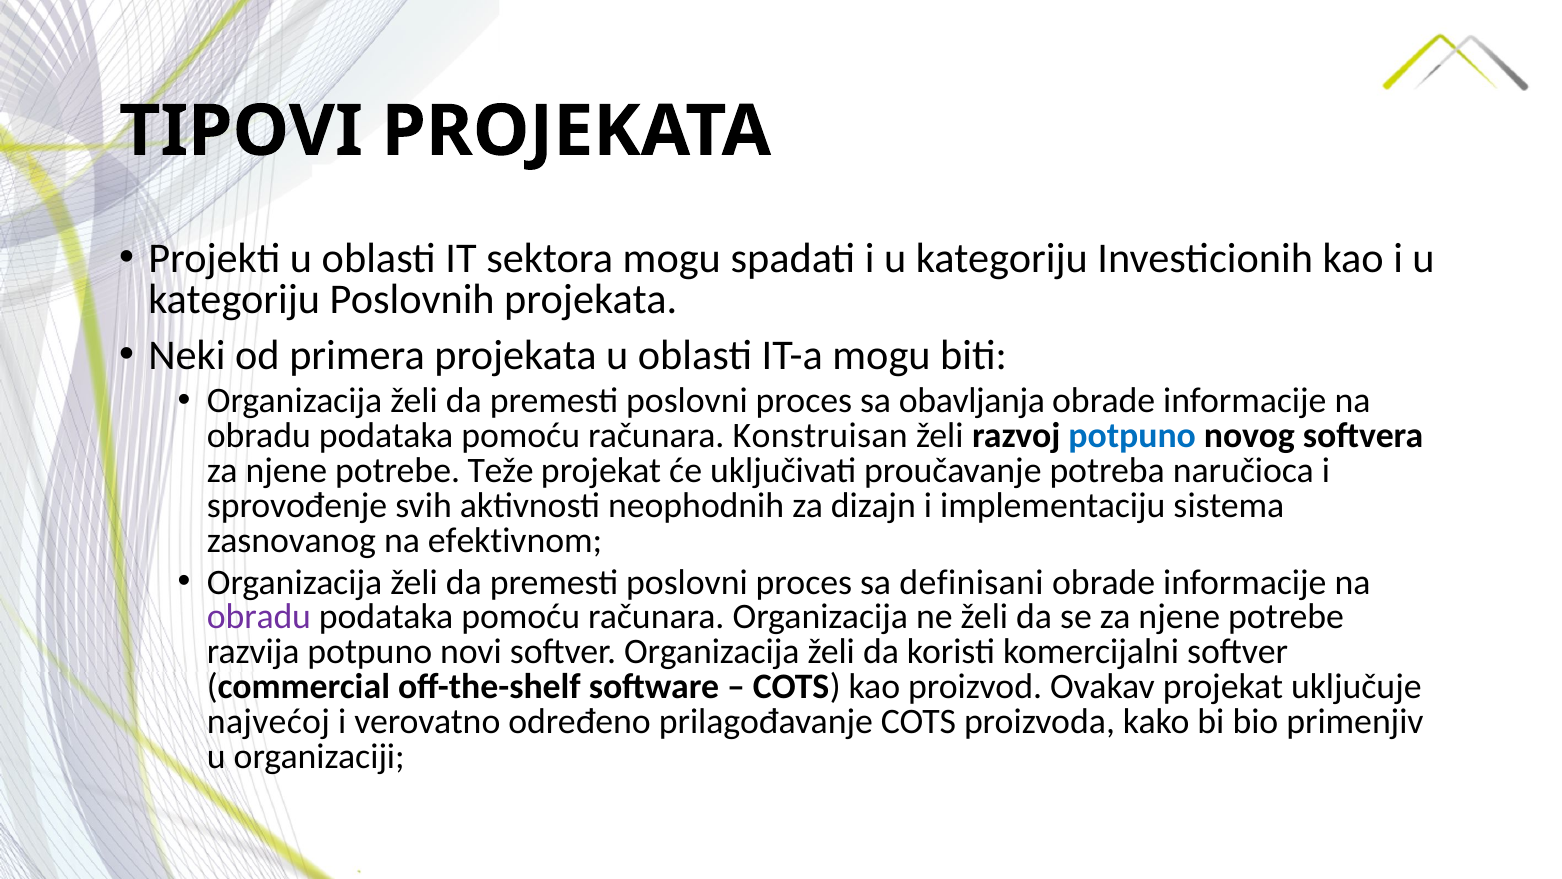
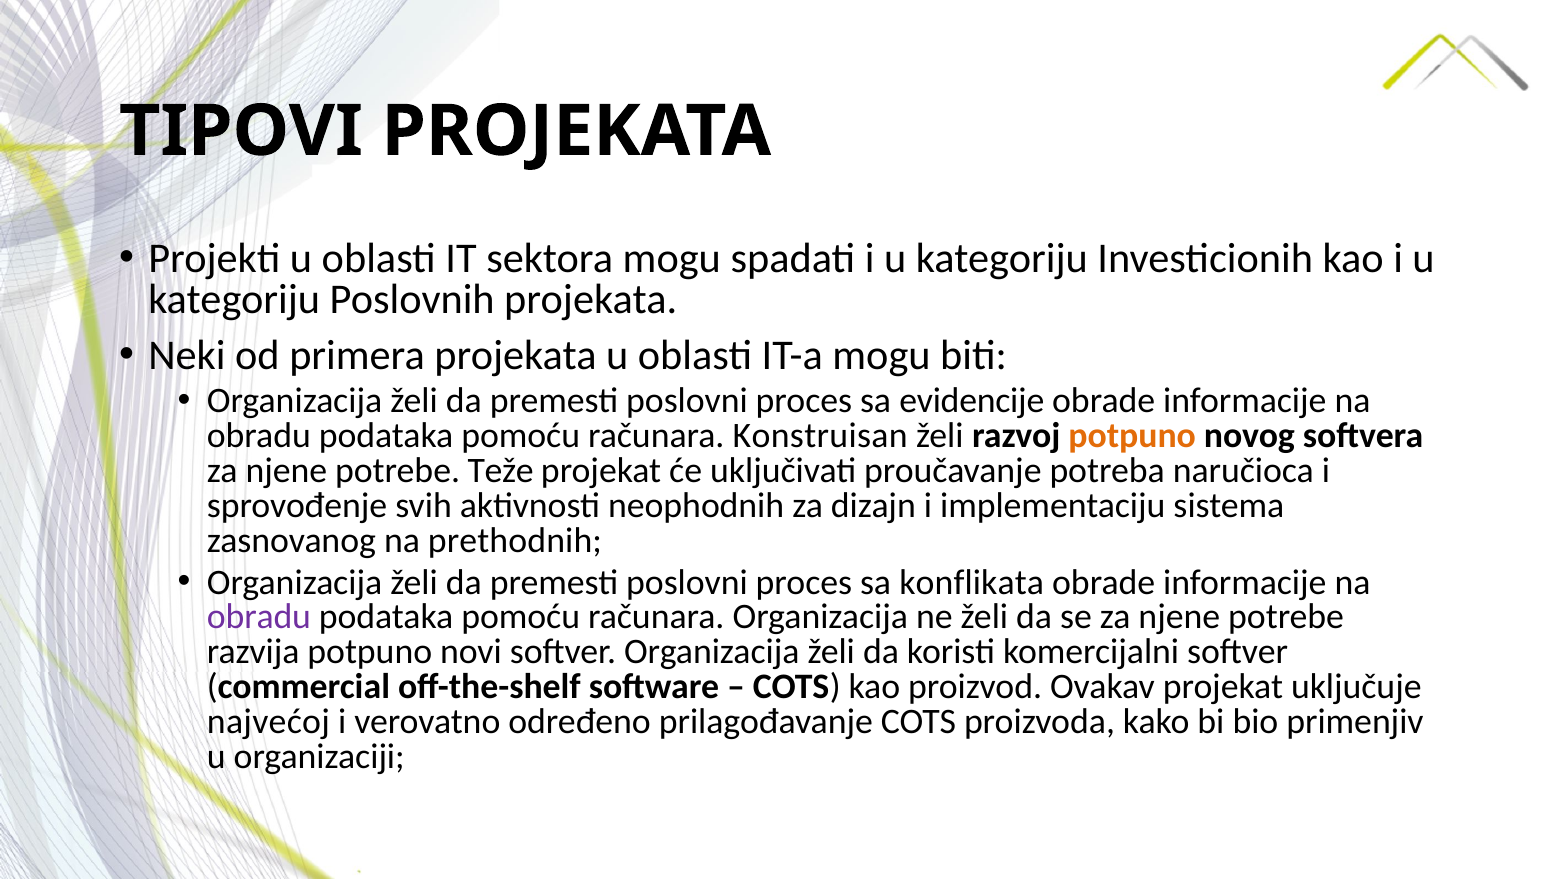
obavljanja: obavljanja -> evidencije
potpuno at (1132, 436) colour: blue -> orange
efektivnom: efektivnom -> prethodnih
definisani: definisani -> konflikata
